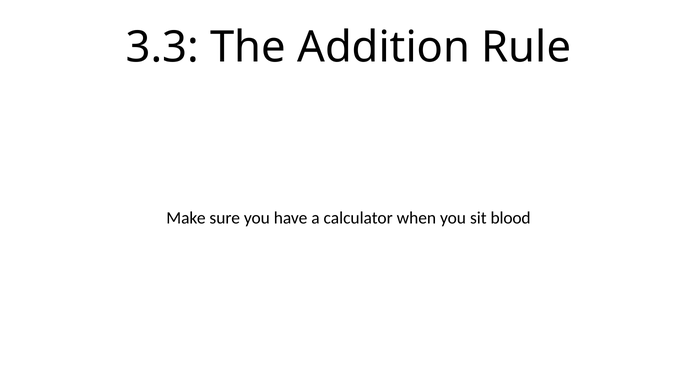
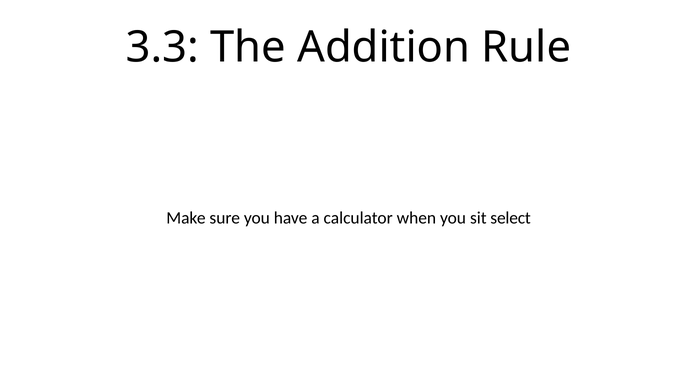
blood: blood -> select
